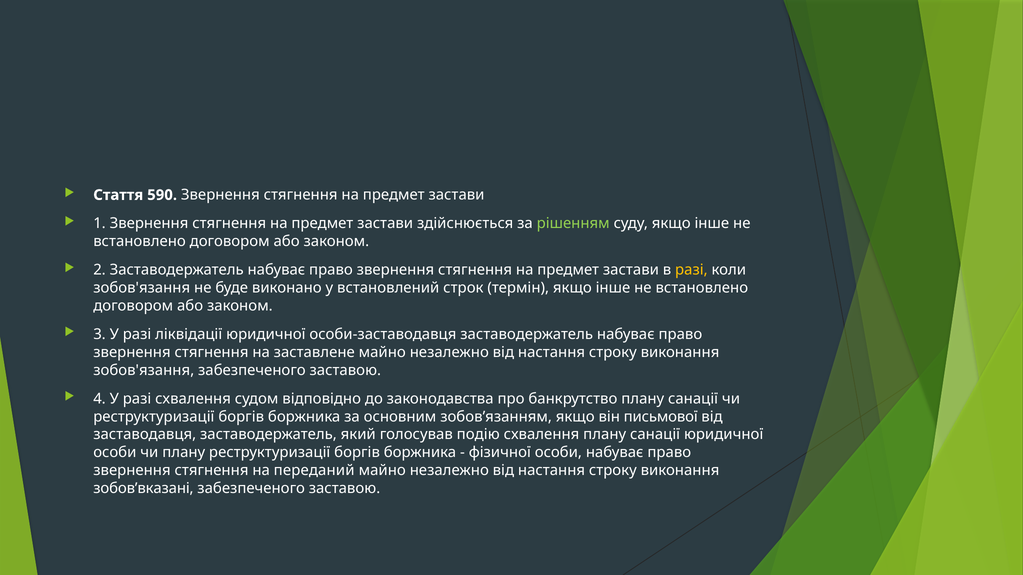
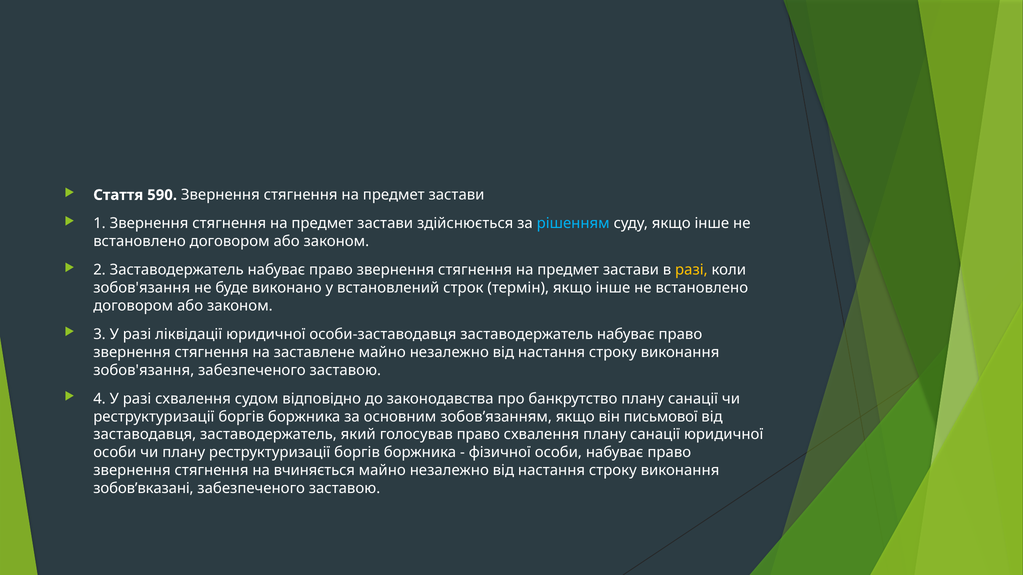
рішенням colour: light green -> light blue
голосував подію: подію -> право
переданий: переданий -> вчиняється
